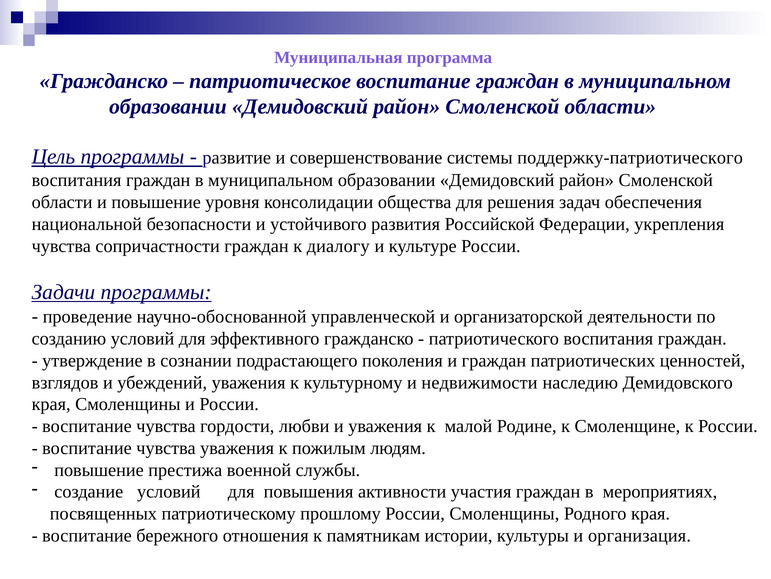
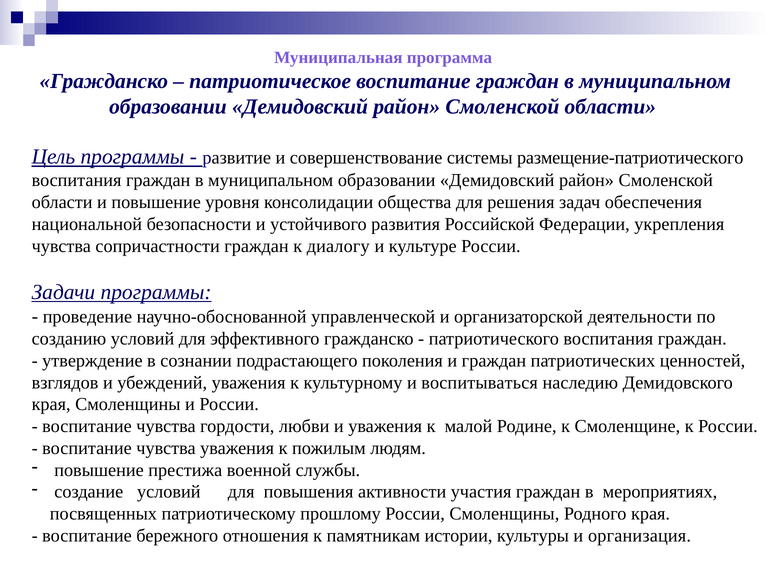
поддержку-патриотического: поддержку-патриотического -> размещение-патриотического
недвижимости: недвижимости -> воспитываться
